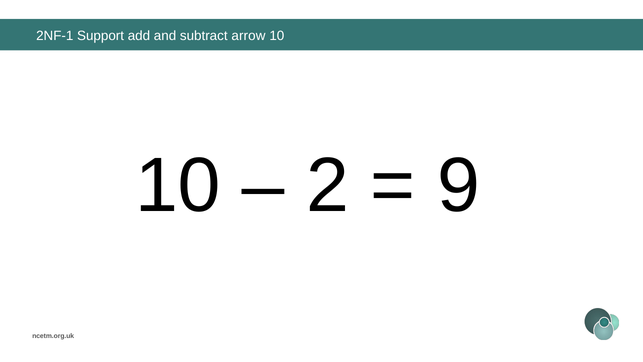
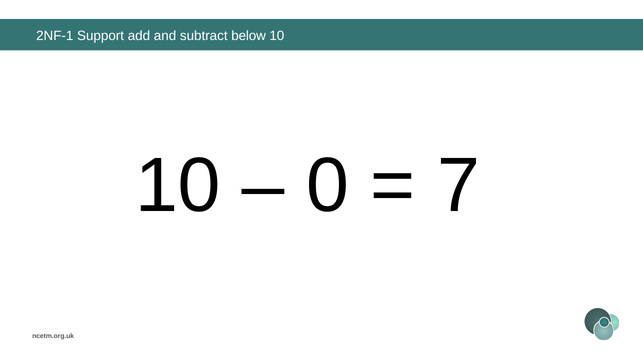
arrow: arrow -> below
2: 2 -> 0
9: 9 -> 7
